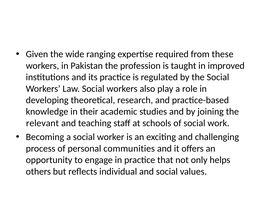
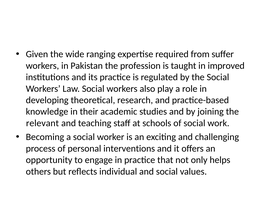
these: these -> suffer
communities: communities -> interventions
